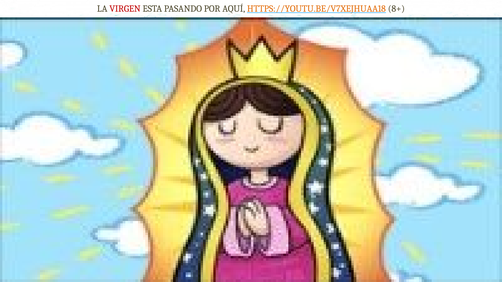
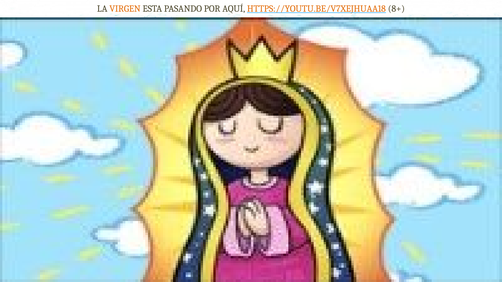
VIRGEN colour: red -> orange
